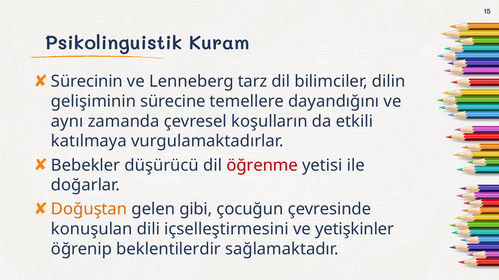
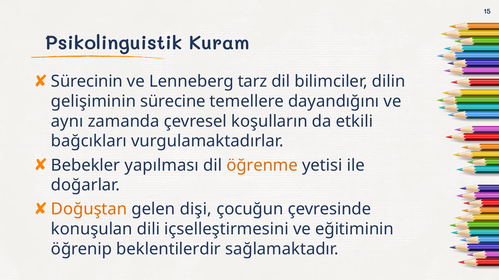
katılmaya: katılmaya -> bağcıkları
düşürücü: düşürücü -> yapılması
öğrenme colour: red -> orange
gibi: gibi -> dişi
yetişkinler: yetişkinler -> eğitiminin
